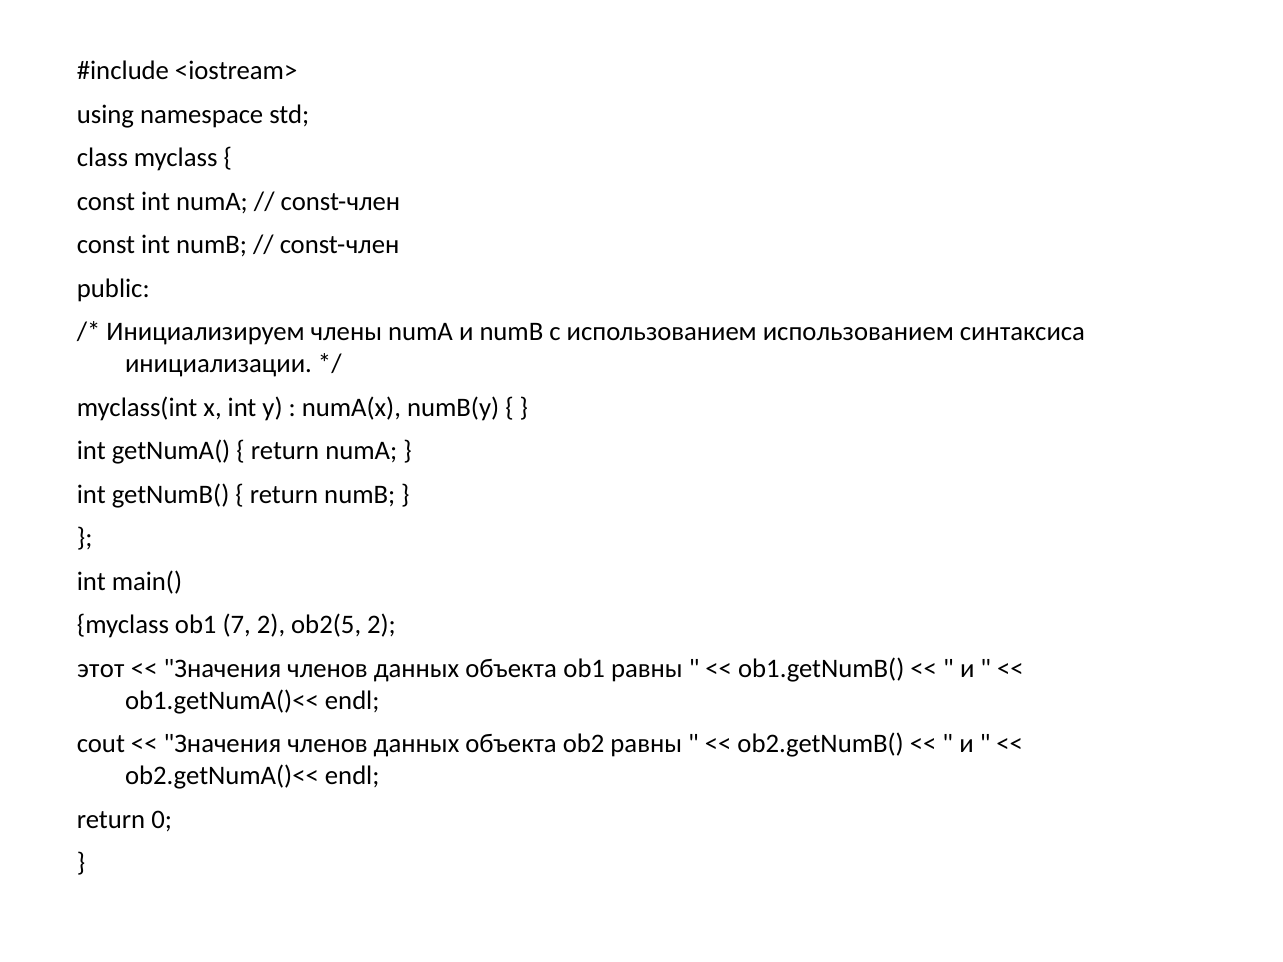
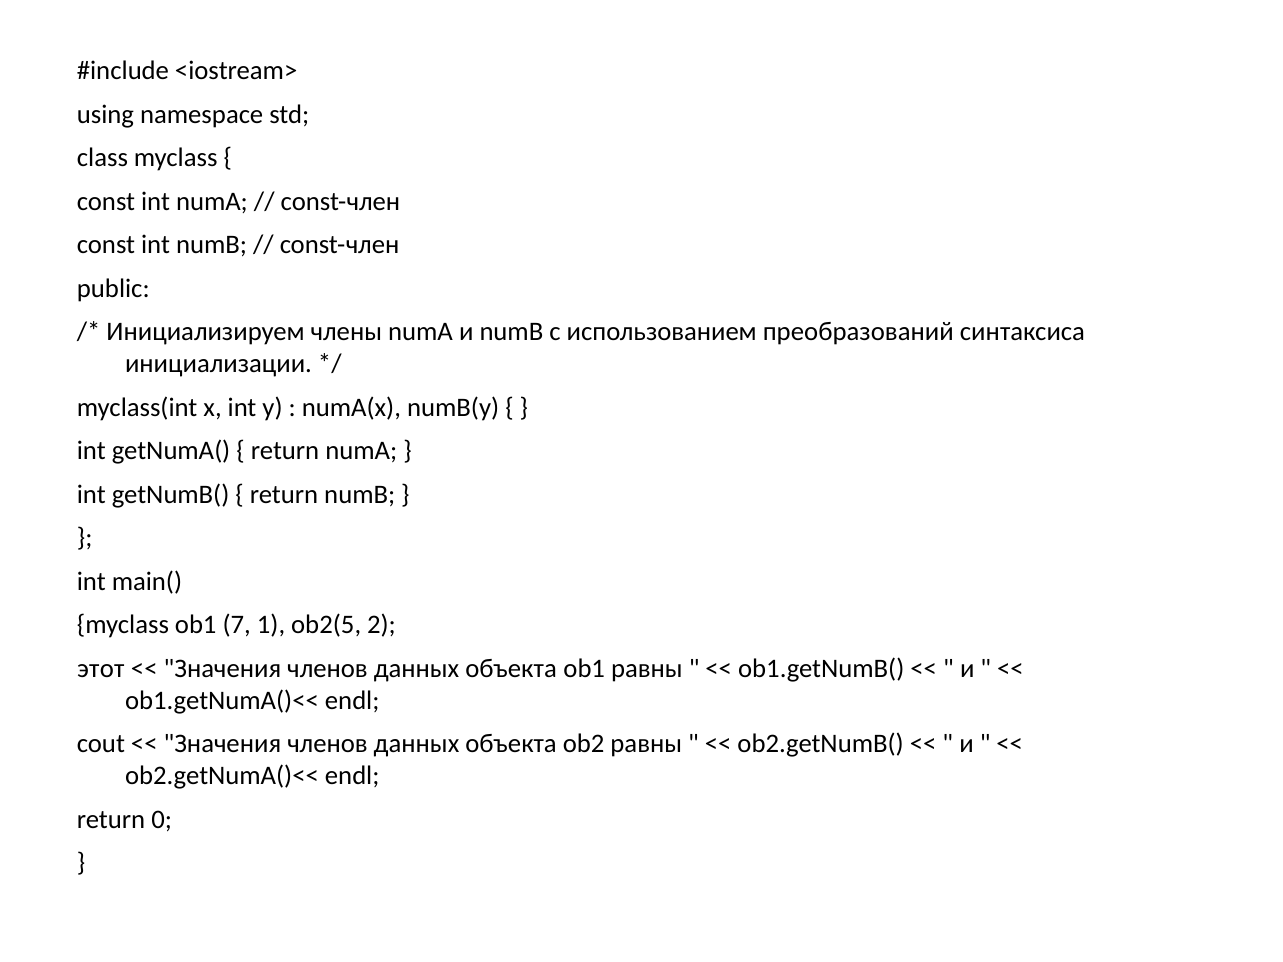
использованием использованием: использованием -> преобразований
7 2: 2 -> 1
